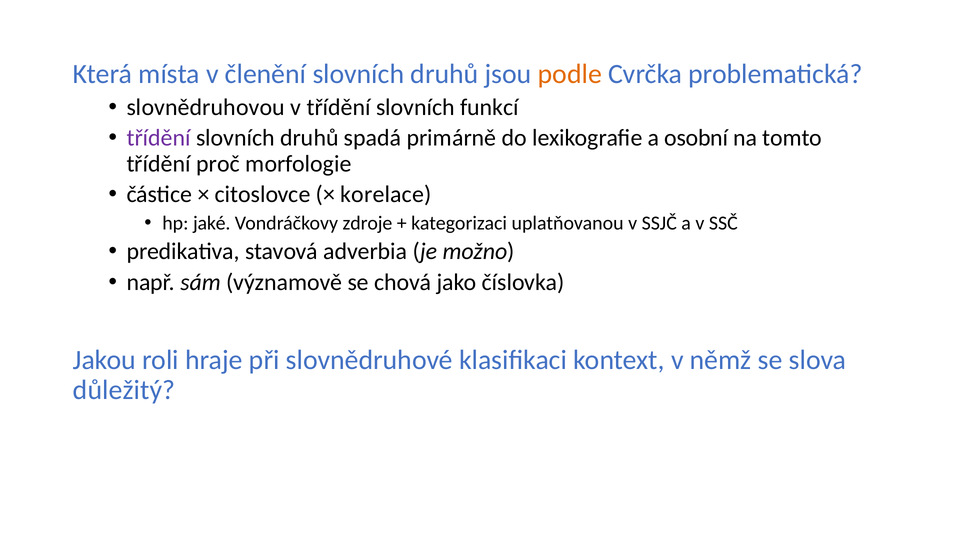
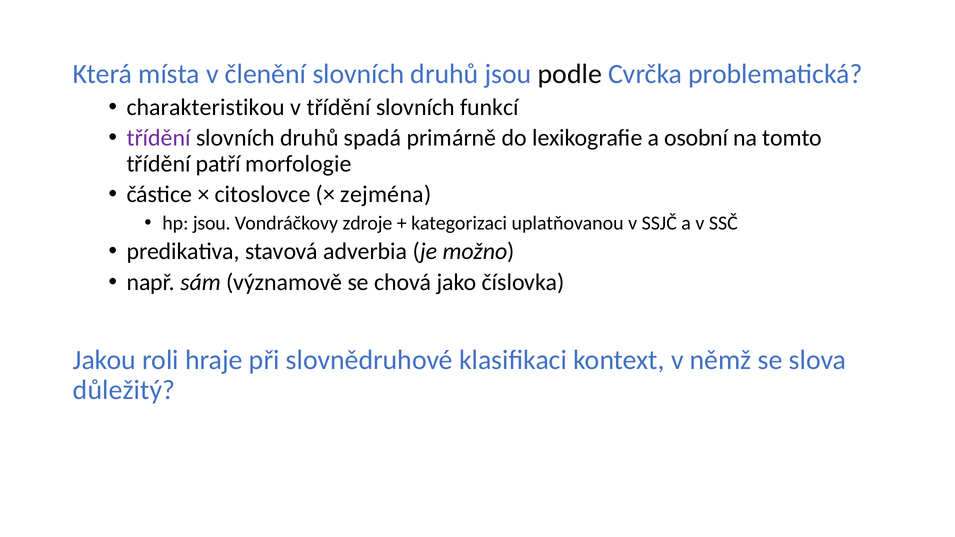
podle colour: orange -> black
slovnědruhovou: slovnědruhovou -> charakteristikou
proč: proč -> patří
korelace: korelace -> zejména
hp jaké: jaké -> jsou
